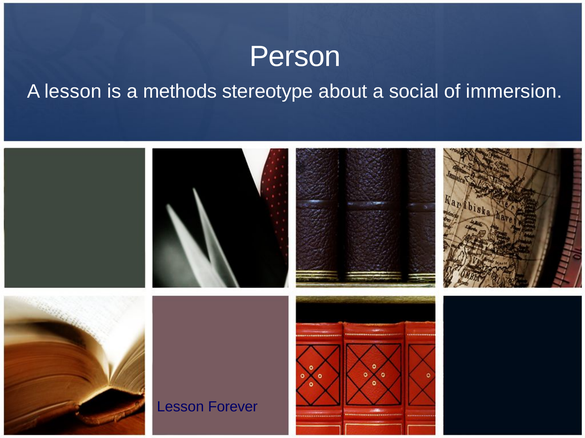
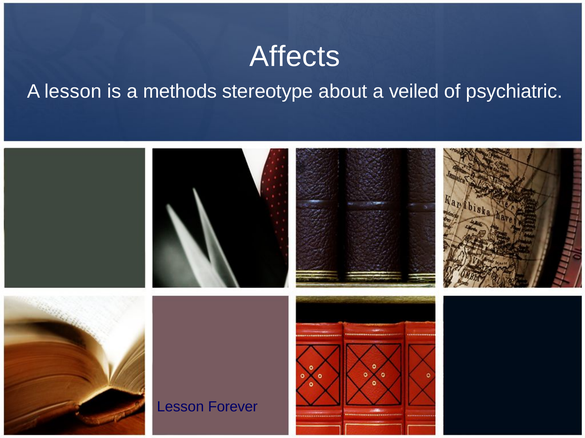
Person: Person -> Affects
social: social -> veiled
immersion: immersion -> psychiatric
